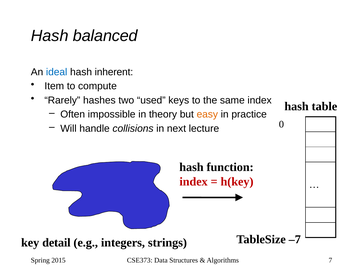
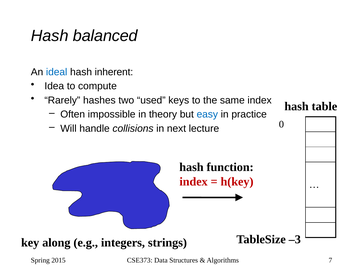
Item: Item -> Idea
easy colour: orange -> blue
–7: –7 -> –3
detail: detail -> along
